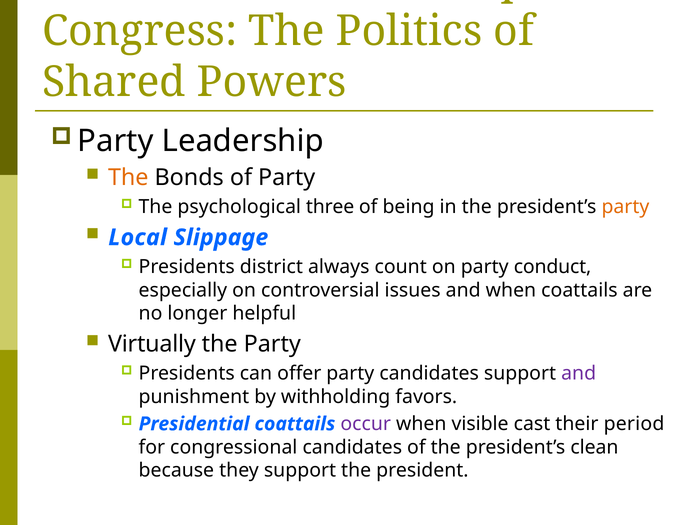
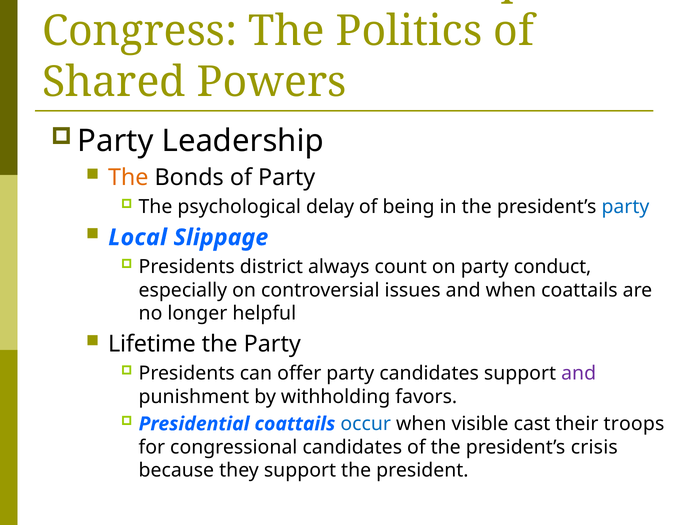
three: three -> delay
party at (625, 207) colour: orange -> blue
Virtually: Virtually -> Lifetime
occur colour: purple -> blue
period: period -> troops
clean: clean -> crisis
